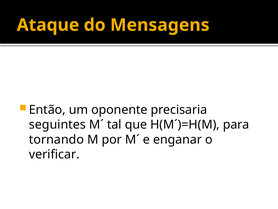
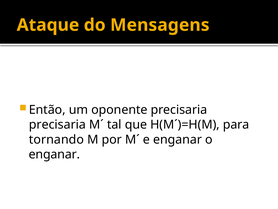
seguintes at (57, 124): seguintes -> precisaria
verificar at (54, 154): verificar -> enganar
